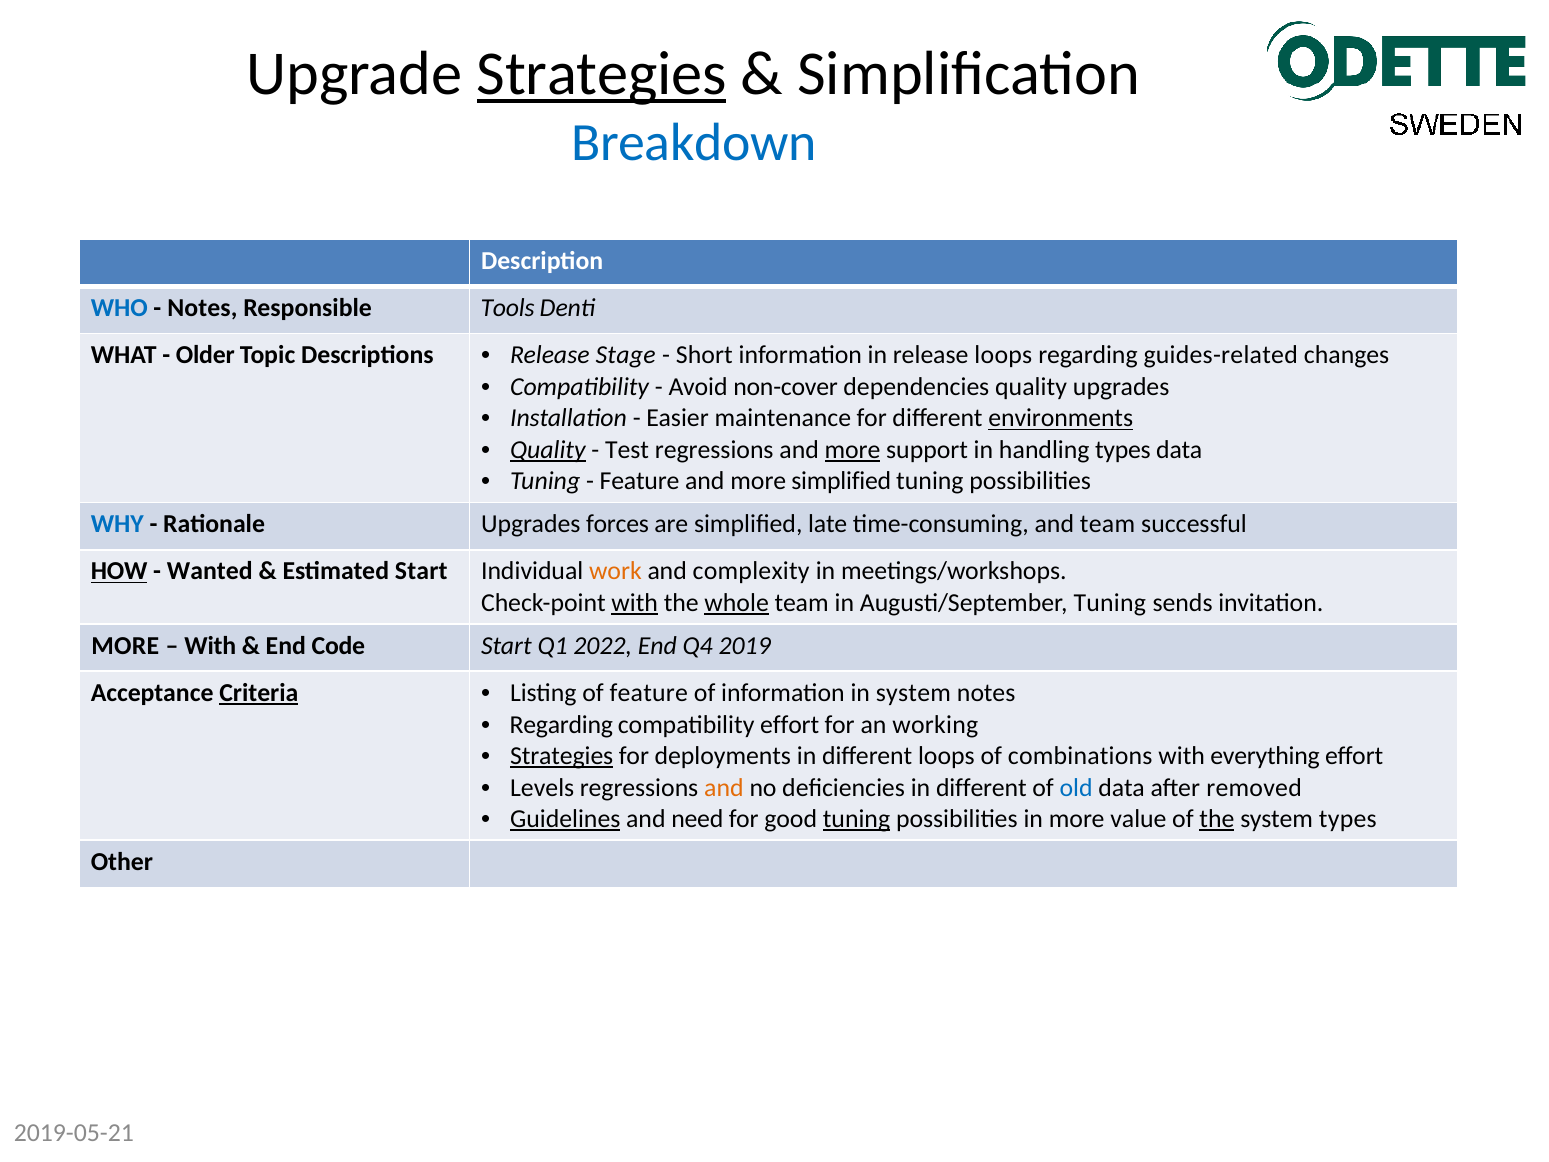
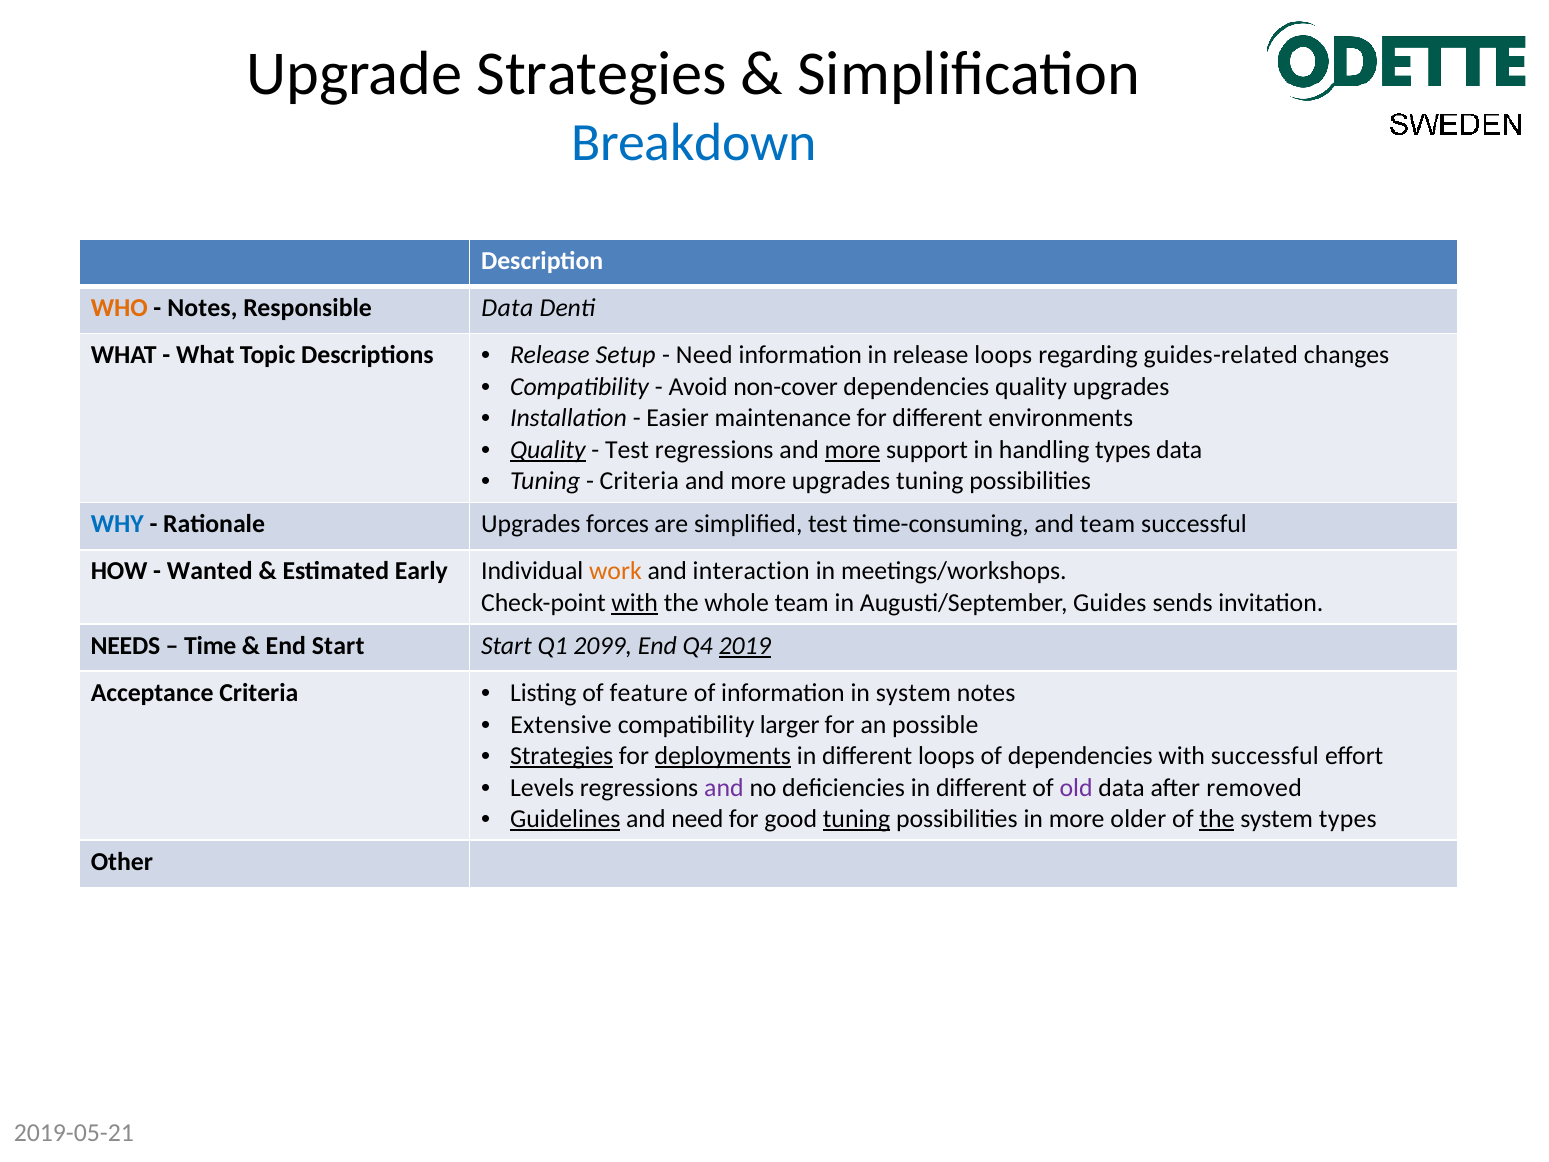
Strategies at (602, 74) underline: present -> none
WHO colour: blue -> orange
Responsible Tools: Tools -> Data
Older at (205, 355): Older -> What
Stage: Stage -> Setup
Short at (704, 355): Short -> Need
environments underline: present -> none
Feature at (640, 481): Feature -> Criteria
more simplified: simplified -> upgrades
simplified late: late -> test
HOW underline: present -> none
Estimated Start: Start -> Early
complexity: complexity -> interaction
whole underline: present -> none
Augusti/September Tuning: Tuning -> Guides
MORE at (125, 646): MORE -> NEEDS
With at (210, 646): With -> Time
End Code: Code -> Start
2022: 2022 -> 2099
2019 underline: none -> present
Criteria at (259, 693) underline: present -> none
Regarding at (561, 724): Regarding -> Extensive
compatibility effort: effort -> larger
working: working -> possible
deployments underline: none -> present
of combinations: combinations -> dependencies
with everything: everything -> successful
and at (724, 787) colour: orange -> purple
old colour: blue -> purple
value: value -> older
